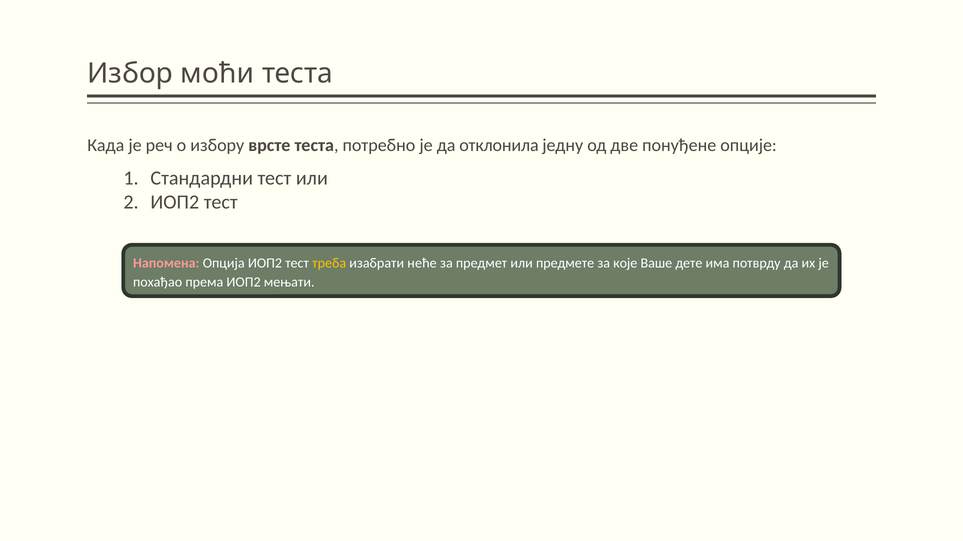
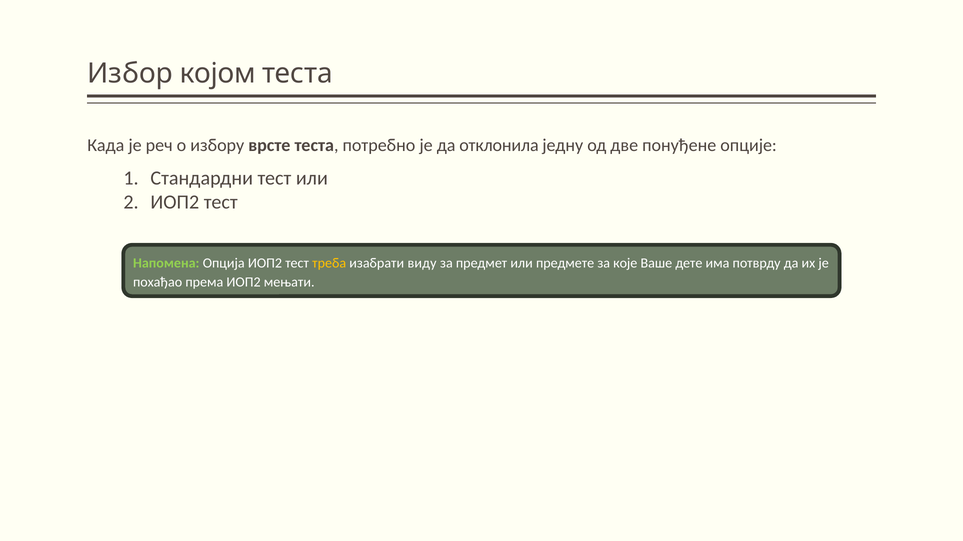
моћи: моћи -> којом
Напомена colour: pink -> light green
неће: неће -> виду
